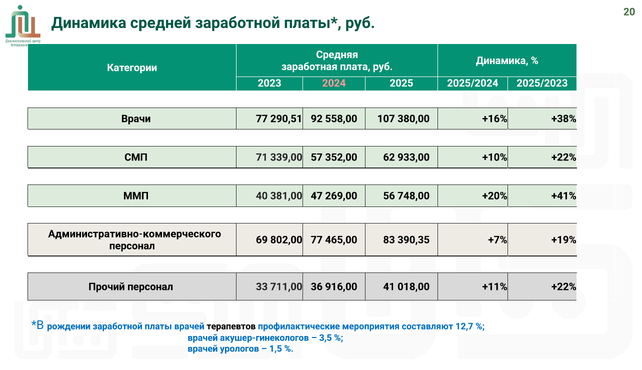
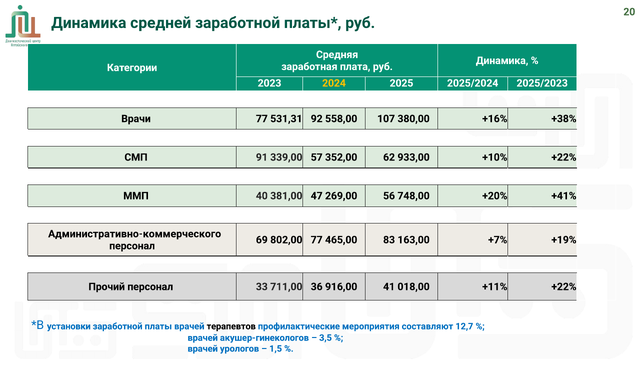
2024 colour: pink -> yellow
290,51: 290,51 -> 531,31
71: 71 -> 91
390,35: 390,35 -> 163,00
рождении: рождении -> установки
